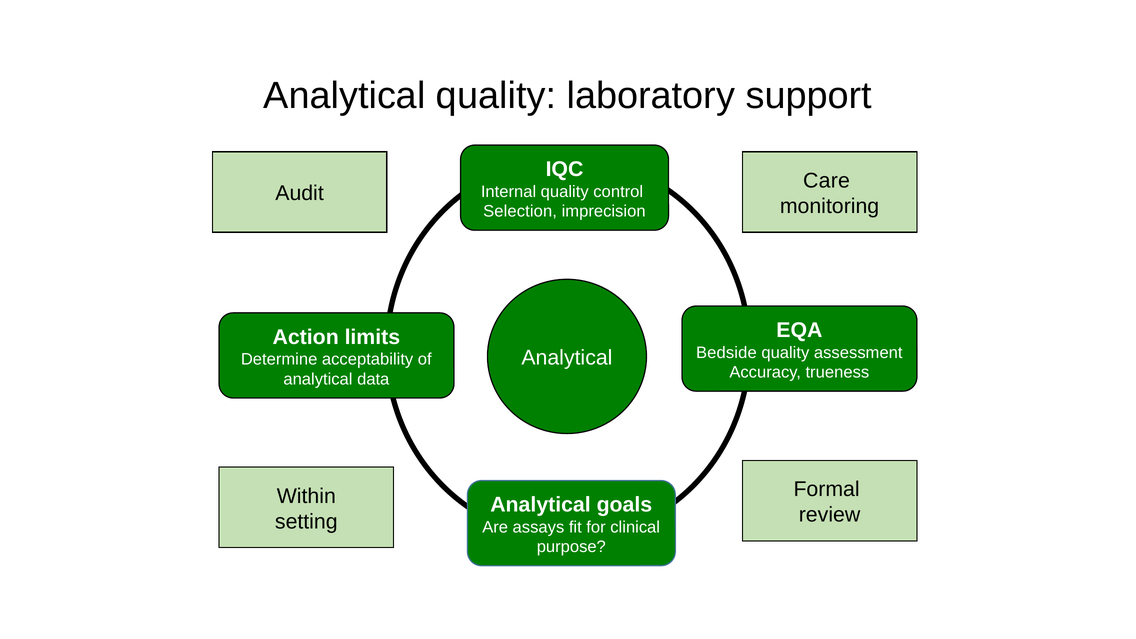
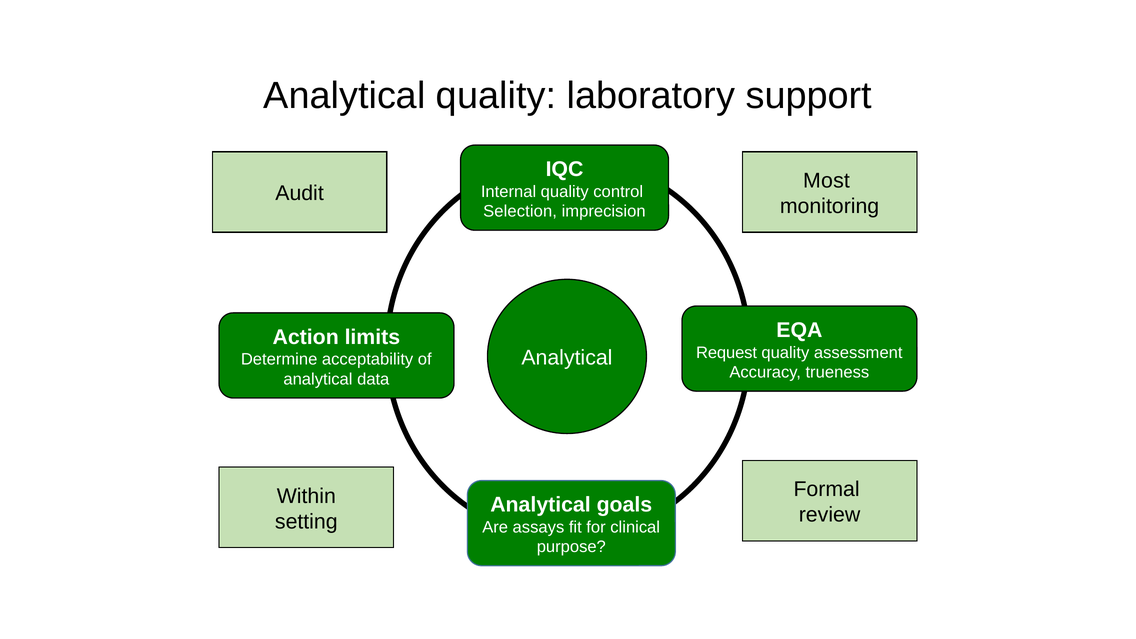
Care: Care -> Most
Bedside: Bedside -> Request
